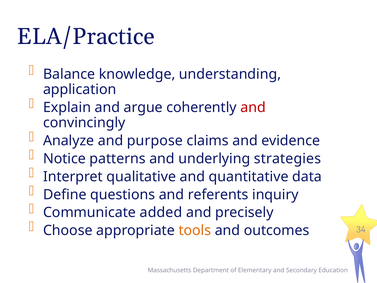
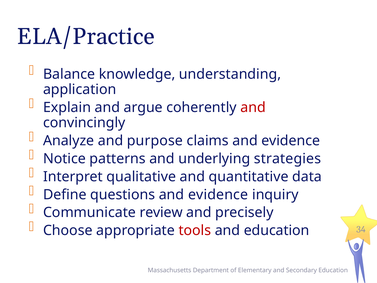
questions and referents: referents -> evidence
added: added -> review
tools colour: orange -> red
and outcomes: outcomes -> education
